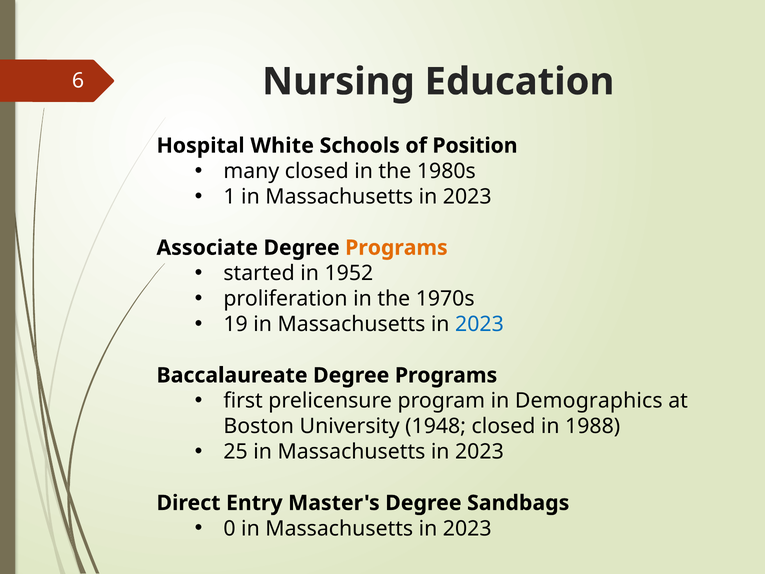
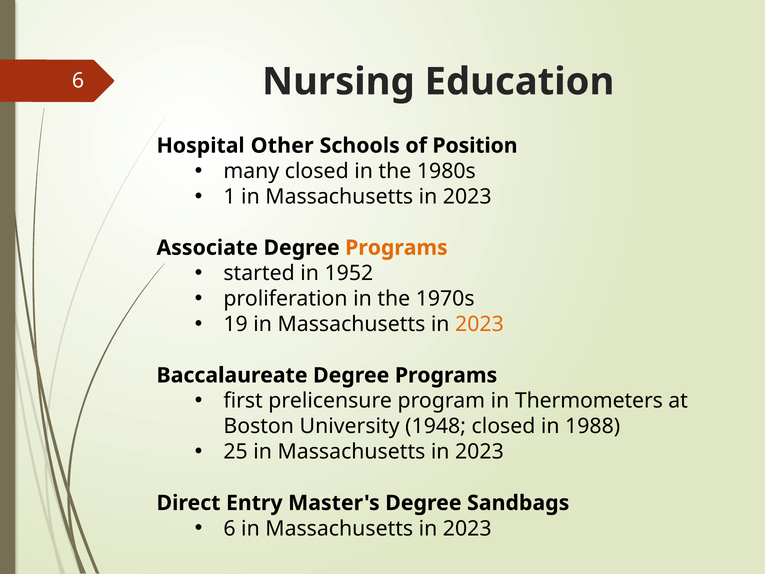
White: White -> Other
2023 at (479, 324) colour: blue -> orange
Demographics: Demographics -> Thermometers
0 at (230, 528): 0 -> 6
